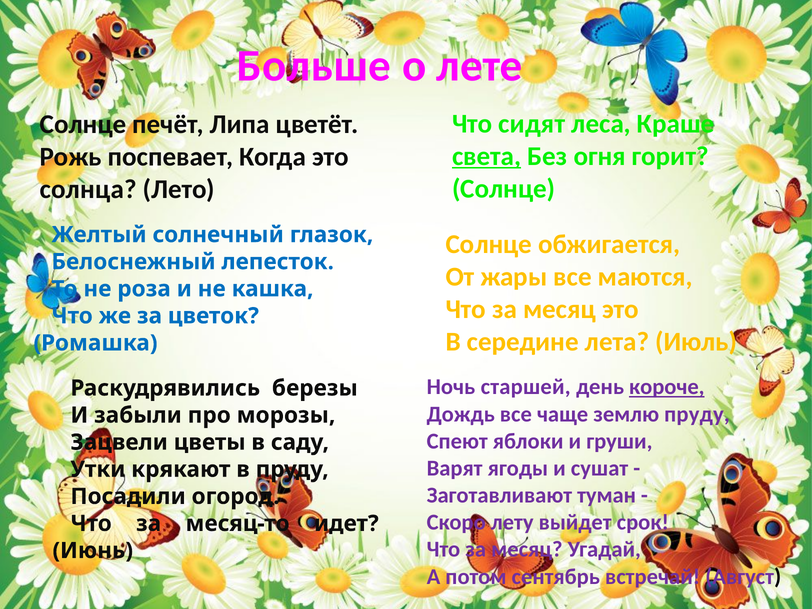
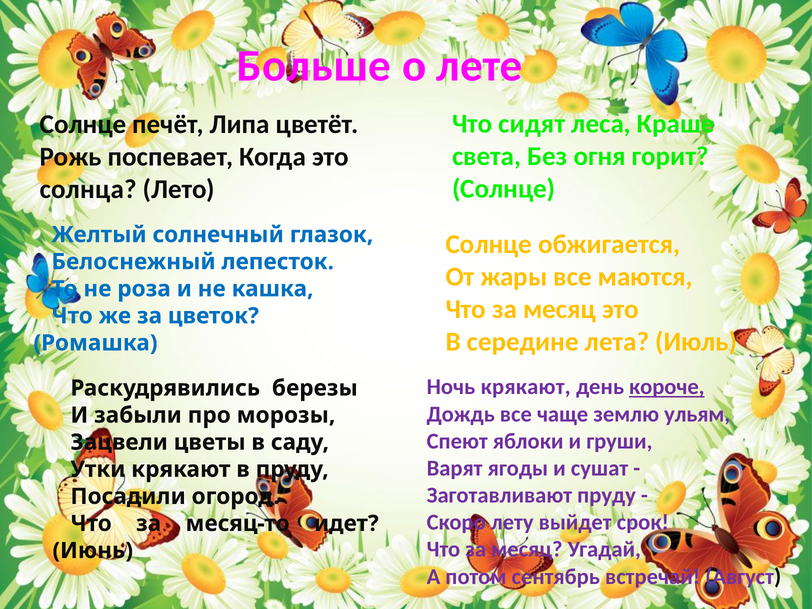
света underline: present -> none
Ночь старшей: старшей -> крякают
землю пруду: пруду -> ульям
Заготавливают туман: туман -> пруду
